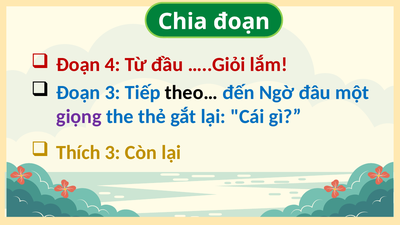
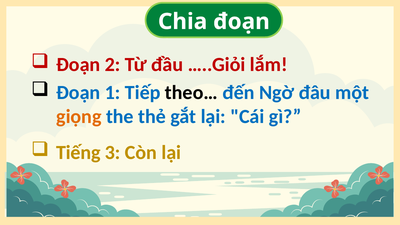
4: 4 -> 2
Đoạn 3: 3 -> 1
giọng colour: purple -> orange
Thích: Thích -> Tiếng
